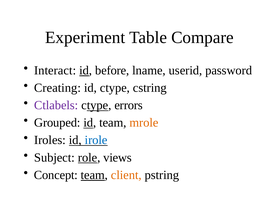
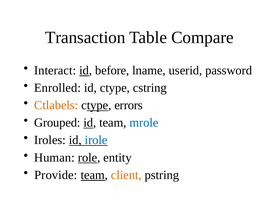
Experiment: Experiment -> Transaction
Creating: Creating -> Enrolled
Ctlabels colour: purple -> orange
mrole colour: orange -> blue
Subject: Subject -> Human
views: views -> entity
Concept: Concept -> Provide
